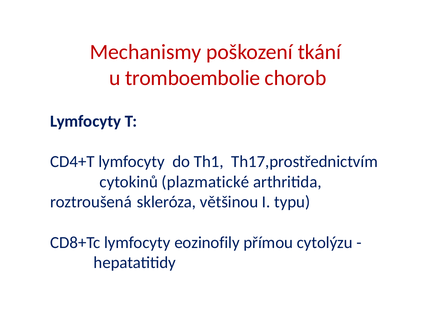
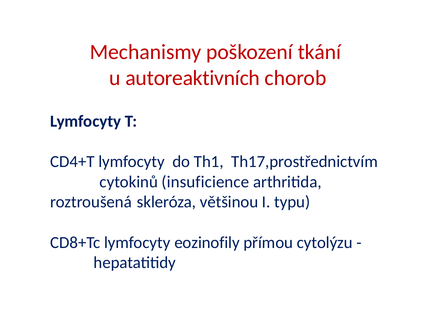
tromboembolie: tromboembolie -> autoreaktivních
plazmatické: plazmatické -> insuficience
